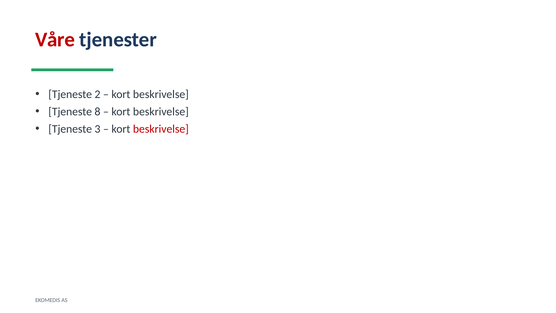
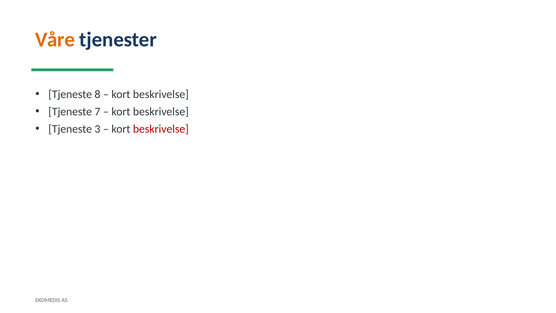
Våre colour: red -> orange
2: 2 -> 8
8: 8 -> 7
